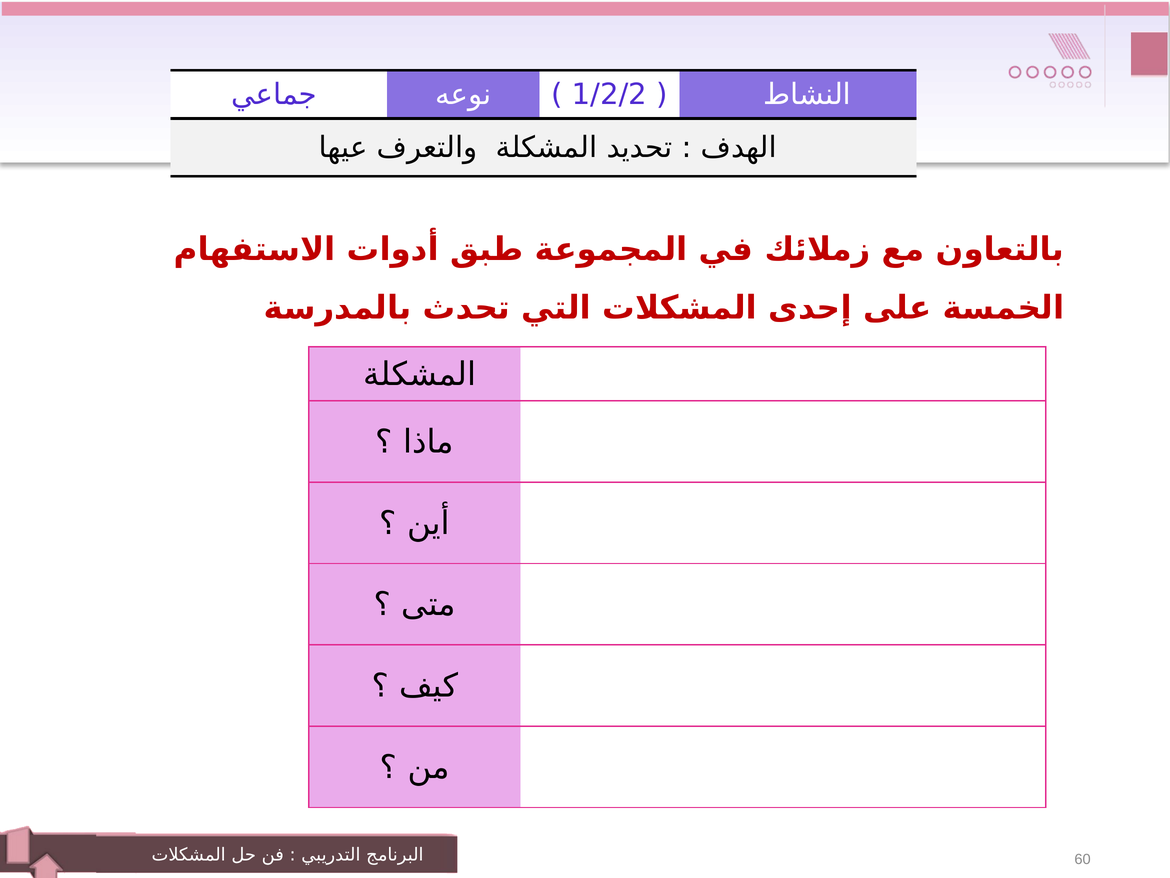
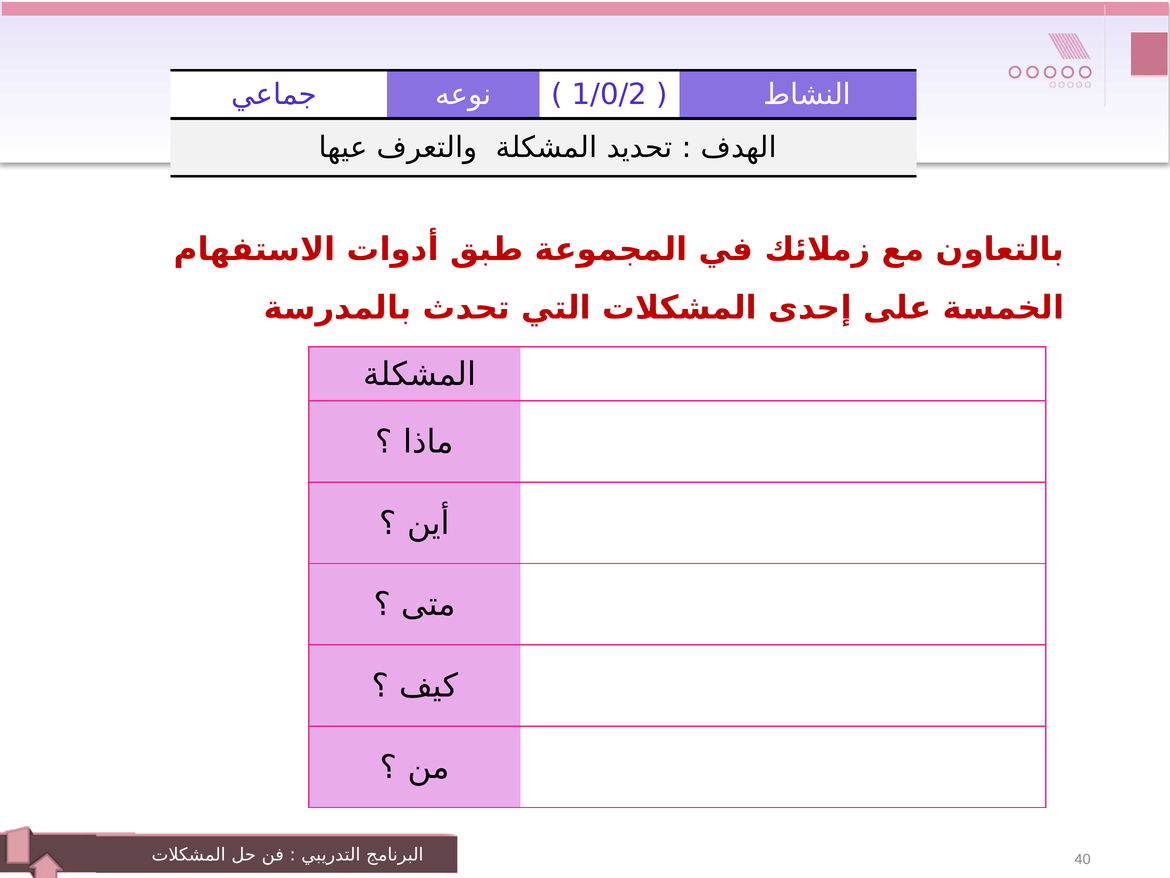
1/2/2: 1/2/2 -> 1/0/2
60: 60 -> 40
